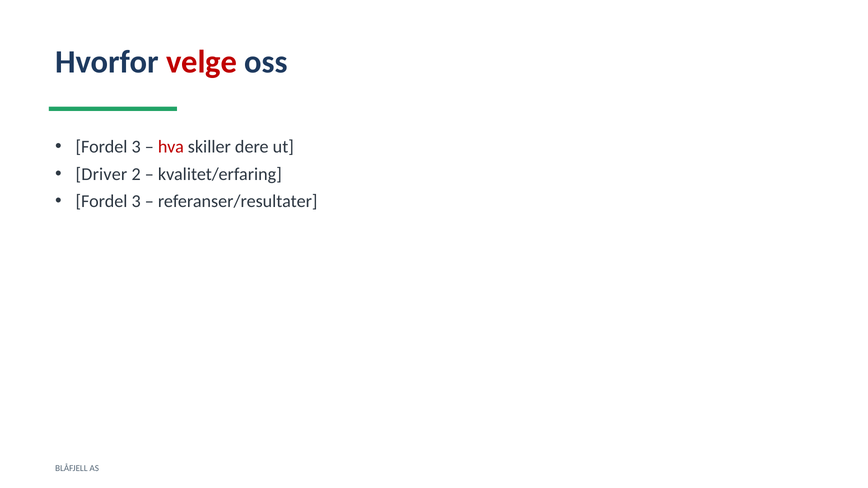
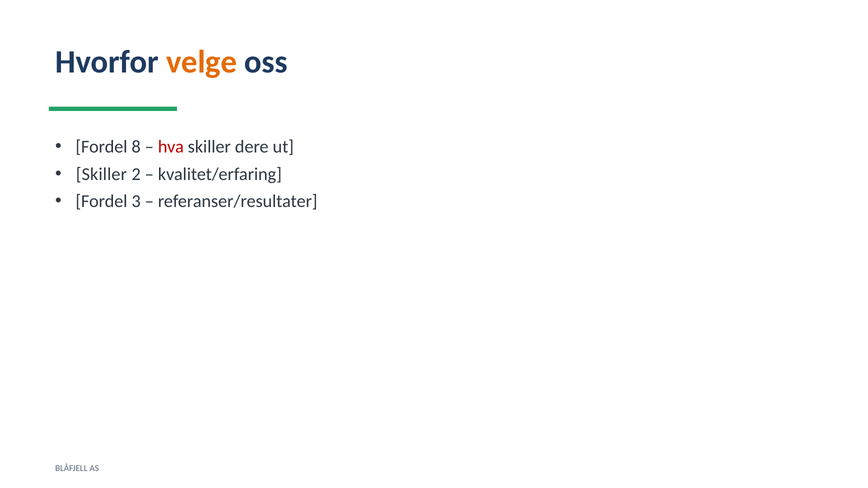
velge colour: red -> orange
3 at (136, 147): 3 -> 8
Driver at (101, 174): Driver -> Skiller
